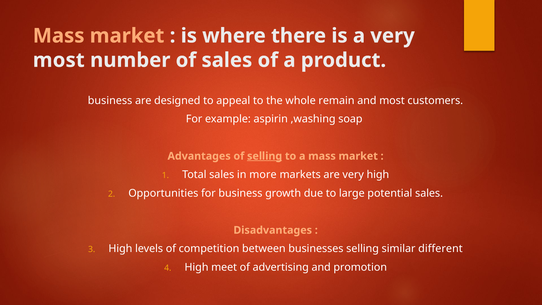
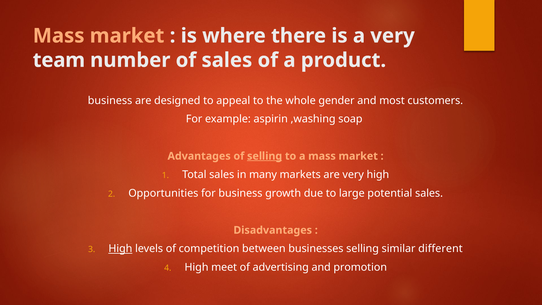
most at (59, 60): most -> team
remain: remain -> gender
more: more -> many
High at (120, 249) underline: none -> present
